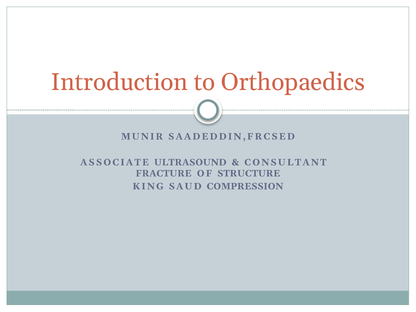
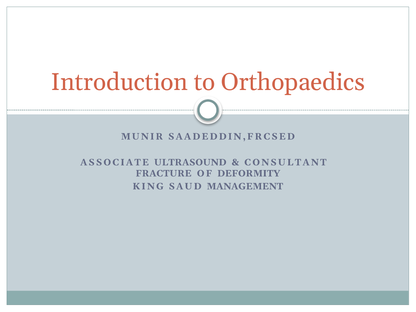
STRUCTURE: STRUCTURE -> DEFORMITY
COMPRESSION: COMPRESSION -> MANAGEMENT
